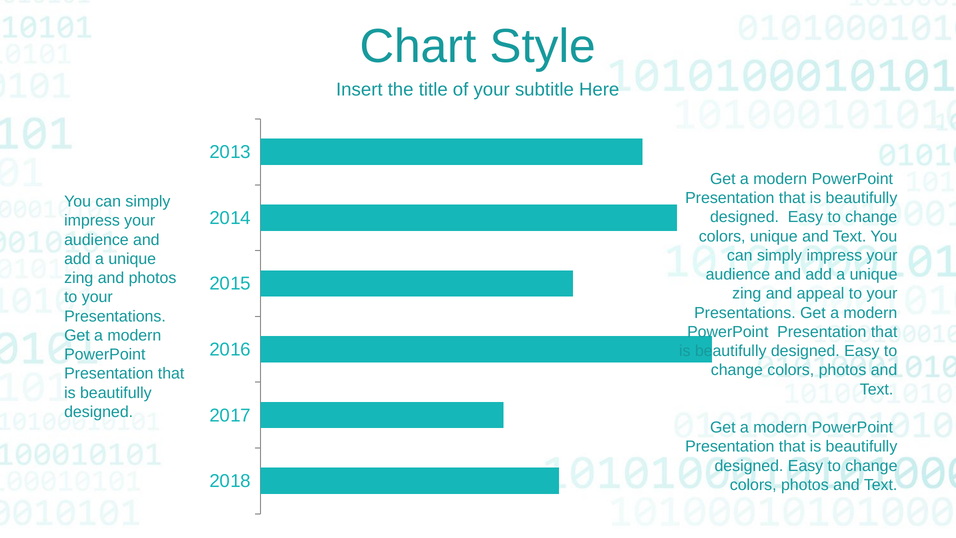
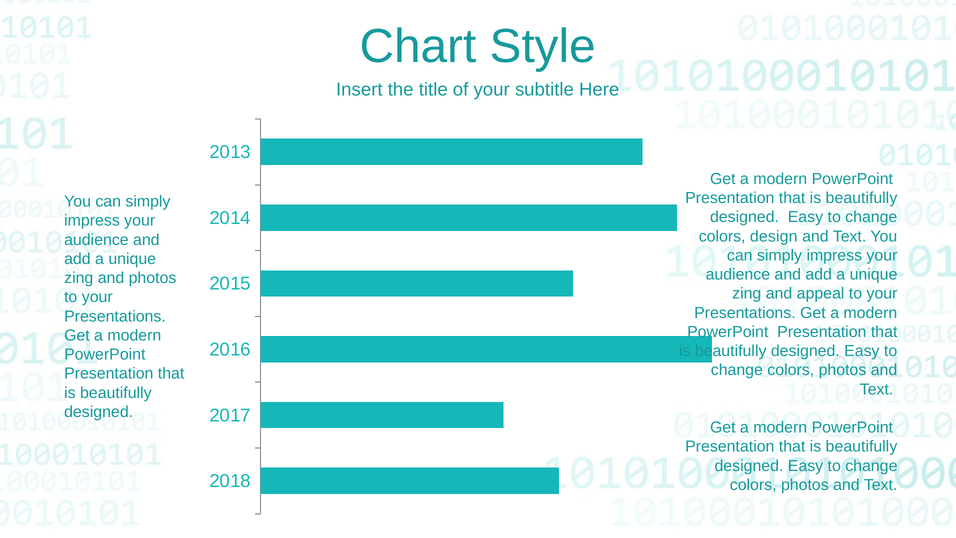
colors unique: unique -> design
